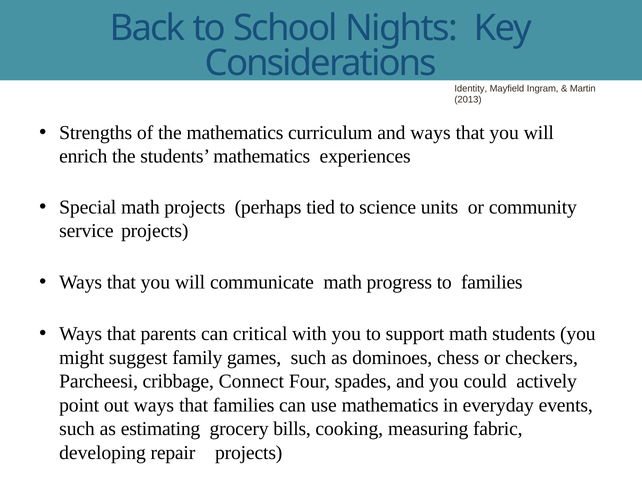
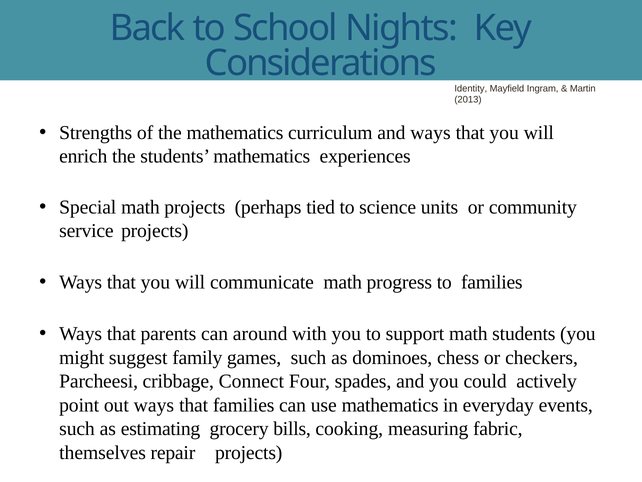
critical: critical -> around
developing: developing -> themselves
